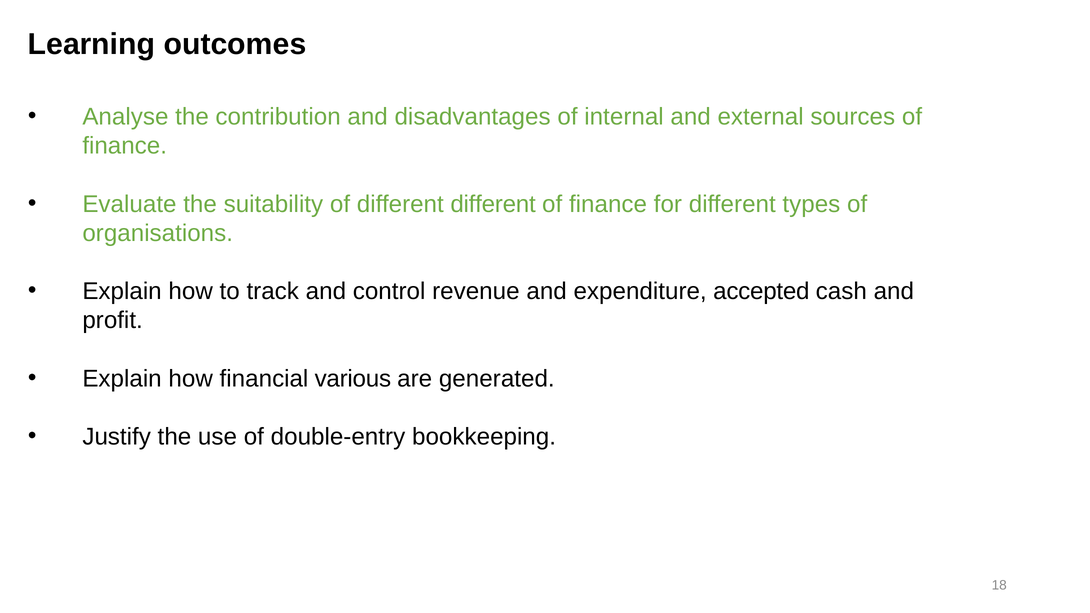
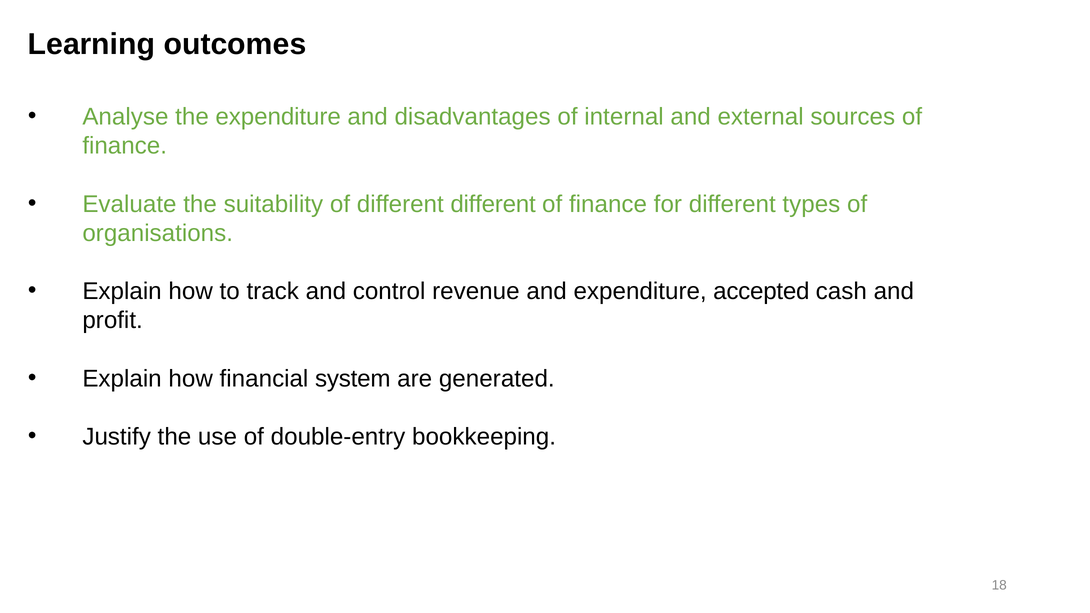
the contribution: contribution -> expenditure
various: various -> system
